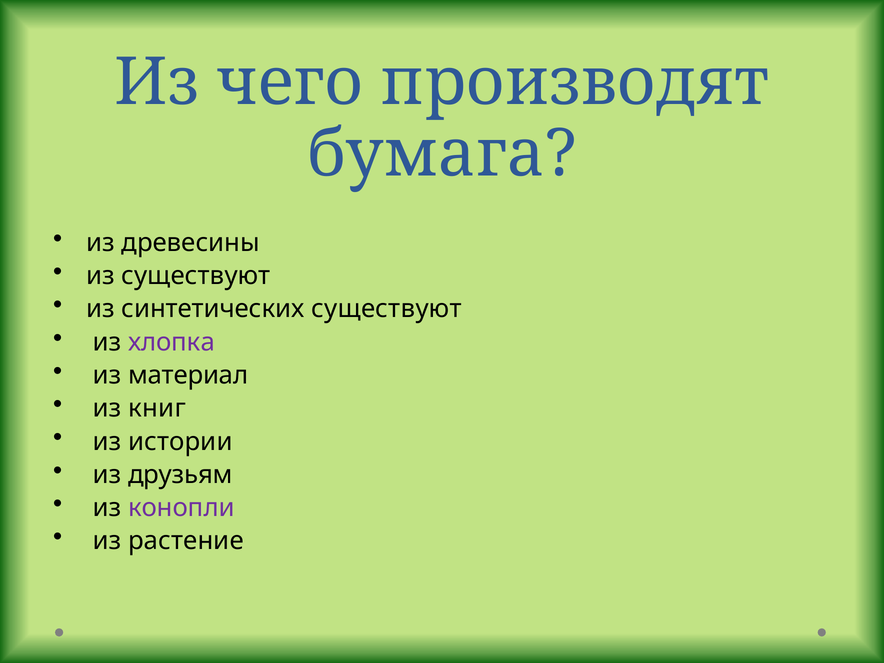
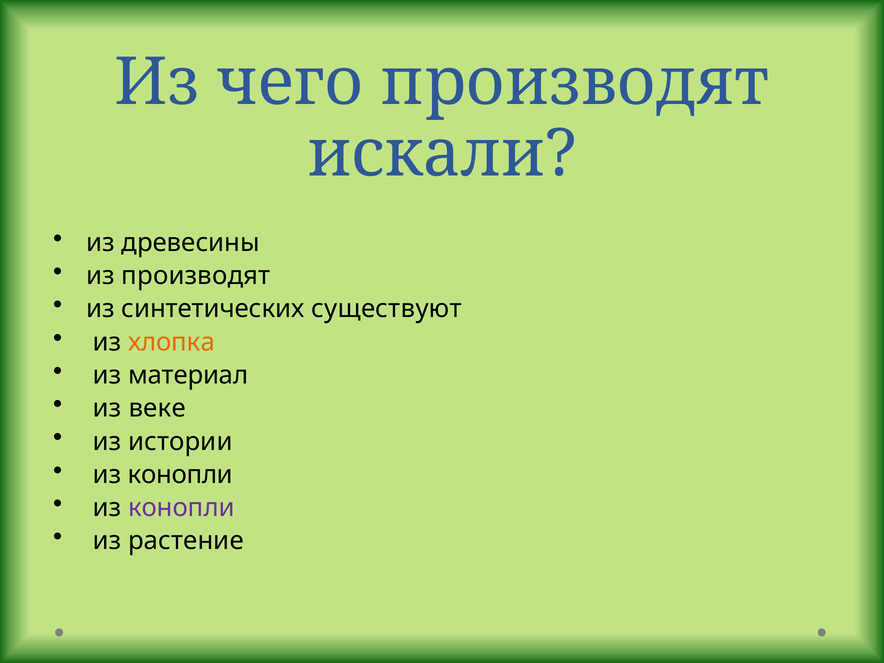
бумага: бумага -> искали
из существуют: существуют -> производят
хлопка colour: purple -> orange
книг: книг -> веке
друзьям at (180, 475): друзьям -> конопли
